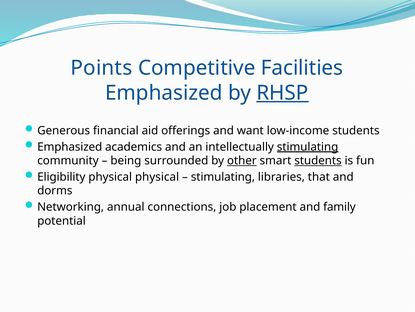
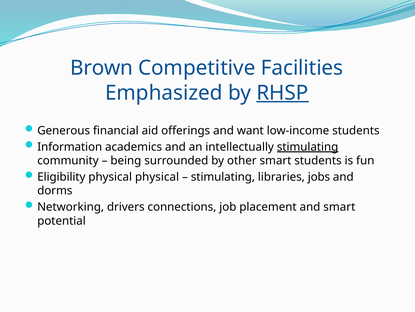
Points: Points -> Brown
Emphasized at (70, 147): Emphasized -> Information
other underline: present -> none
students at (318, 160) underline: present -> none
that: that -> jobs
annual: annual -> drivers
and family: family -> smart
